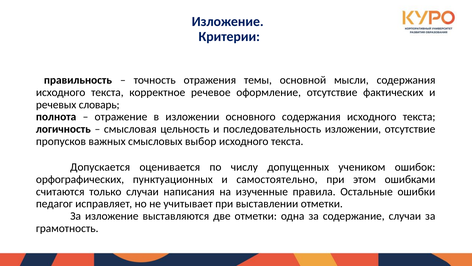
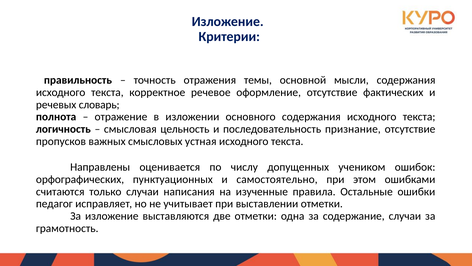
последовательность изложении: изложении -> признание
выбор: выбор -> устная
Допускается: Допускается -> Направлены
